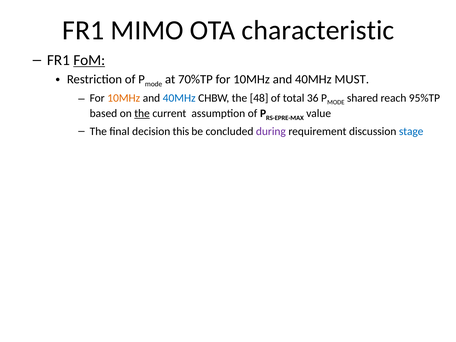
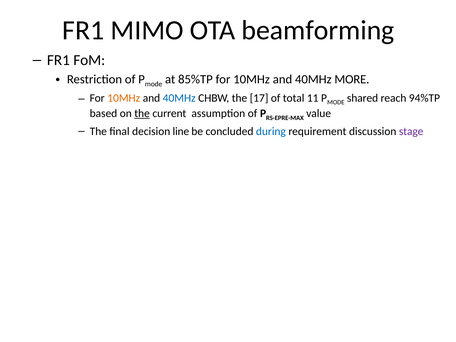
characteristic: characteristic -> beamforming
FoM underline: present -> none
70%TP: 70%TP -> 85%TP
MUST: MUST -> MORE
48: 48 -> 17
36: 36 -> 11
95%TP: 95%TP -> 94%TP
this: this -> line
during colour: purple -> blue
stage colour: blue -> purple
